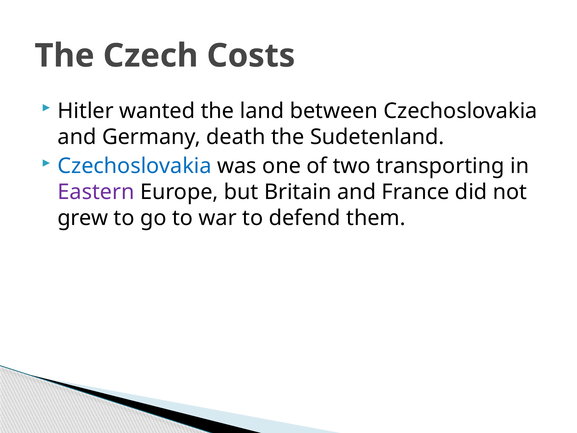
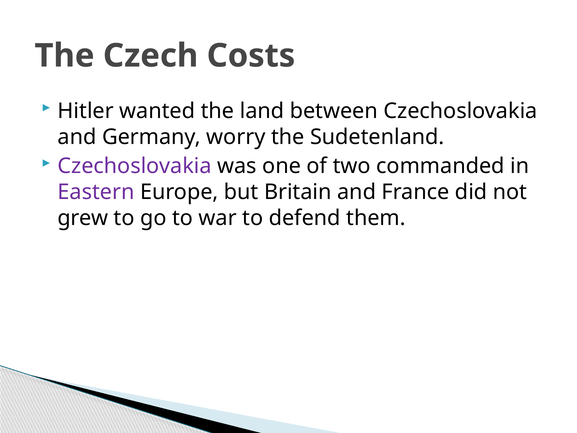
death: death -> worry
Czechoslovakia at (135, 166) colour: blue -> purple
transporting: transporting -> commanded
